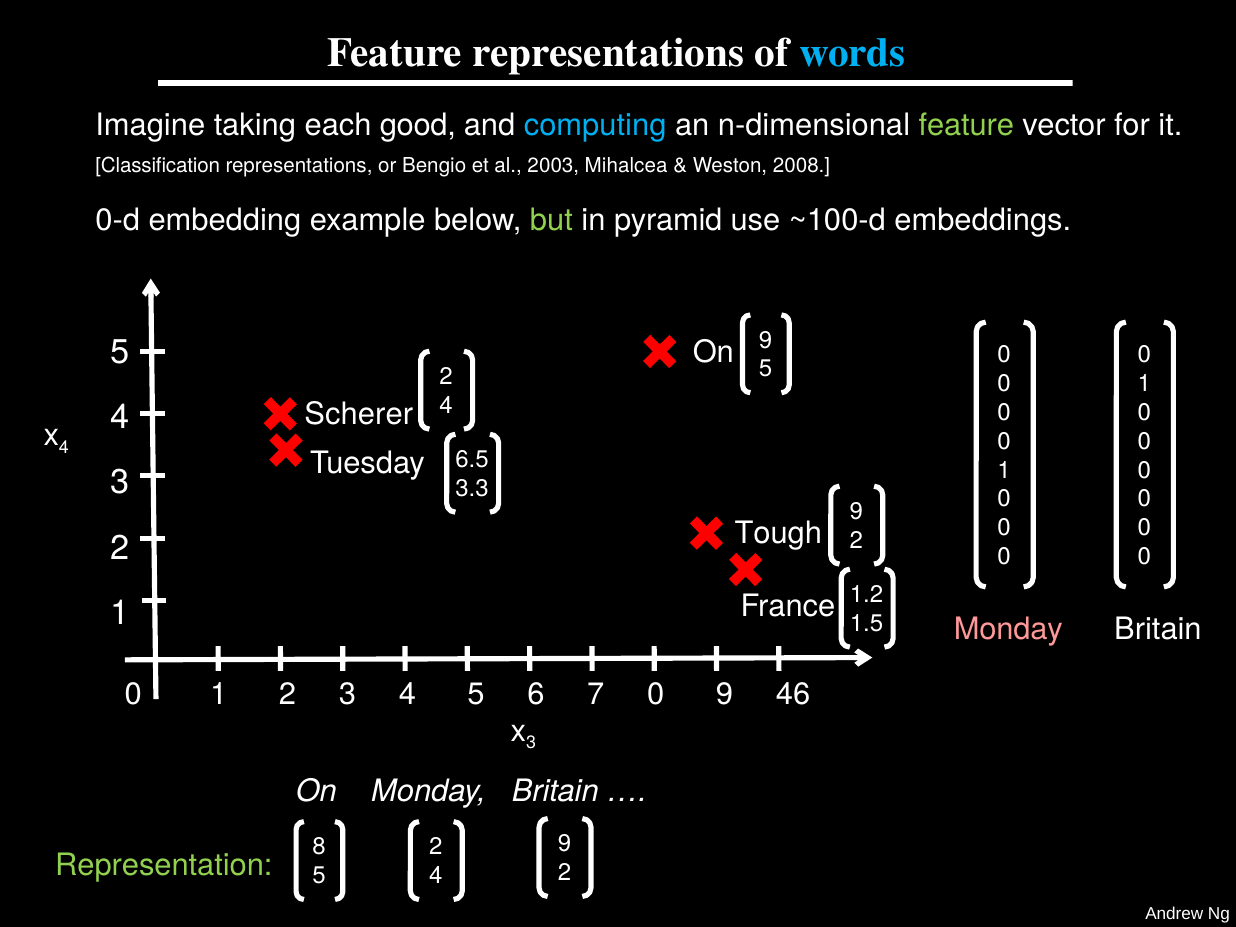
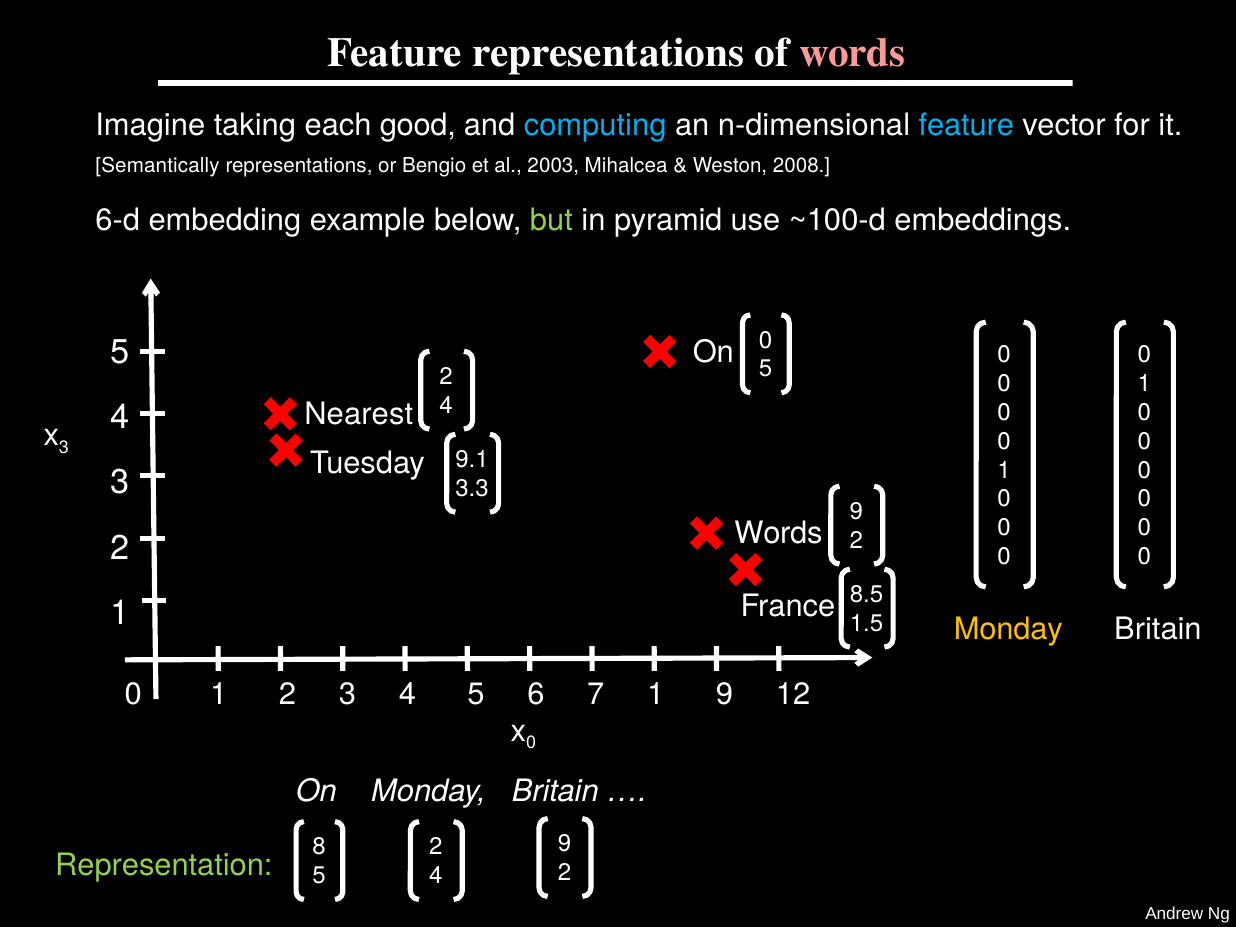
words at (852, 53) colour: light blue -> pink
feature at (966, 126) colour: light green -> light blue
Classification: Classification -> Semantically
0-d: 0-d -> 6-d
On 9: 9 -> 0
Scherer: Scherer -> Nearest
4 at (64, 447): 4 -> 3
6.5: 6.5 -> 9.1
Tough at (778, 534): Tough -> Words
1.2: 1.2 -> 8.5
Monday at (1008, 629) colour: pink -> yellow
7 0: 0 -> 1
46: 46 -> 12
3 at (531, 743): 3 -> 0
